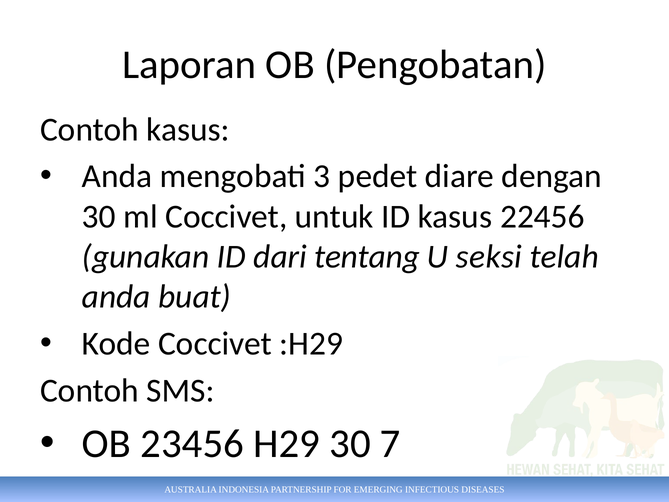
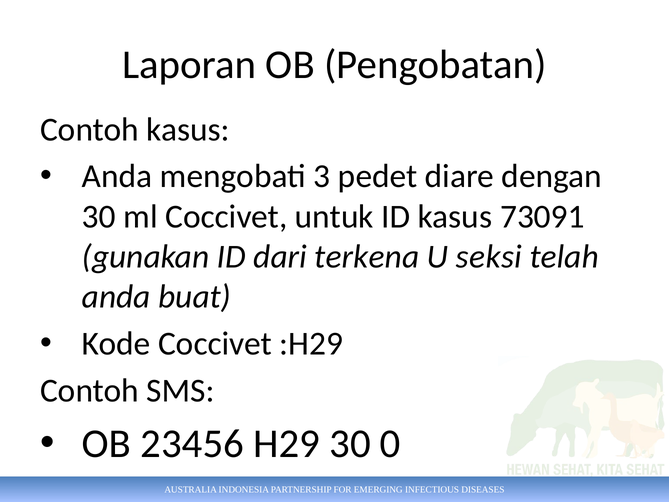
22456: 22456 -> 73091
tentang: tentang -> terkena
7: 7 -> 0
